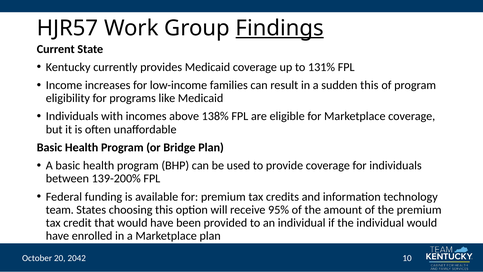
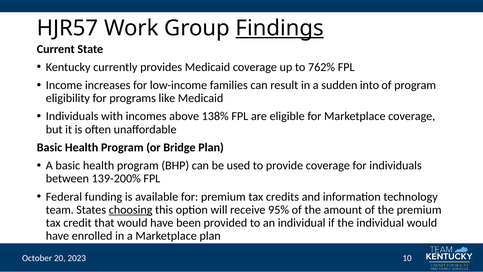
131%: 131% -> 762%
sudden this: this -> into
choosing underline: none -> present
2042: 2042 -> 2023
